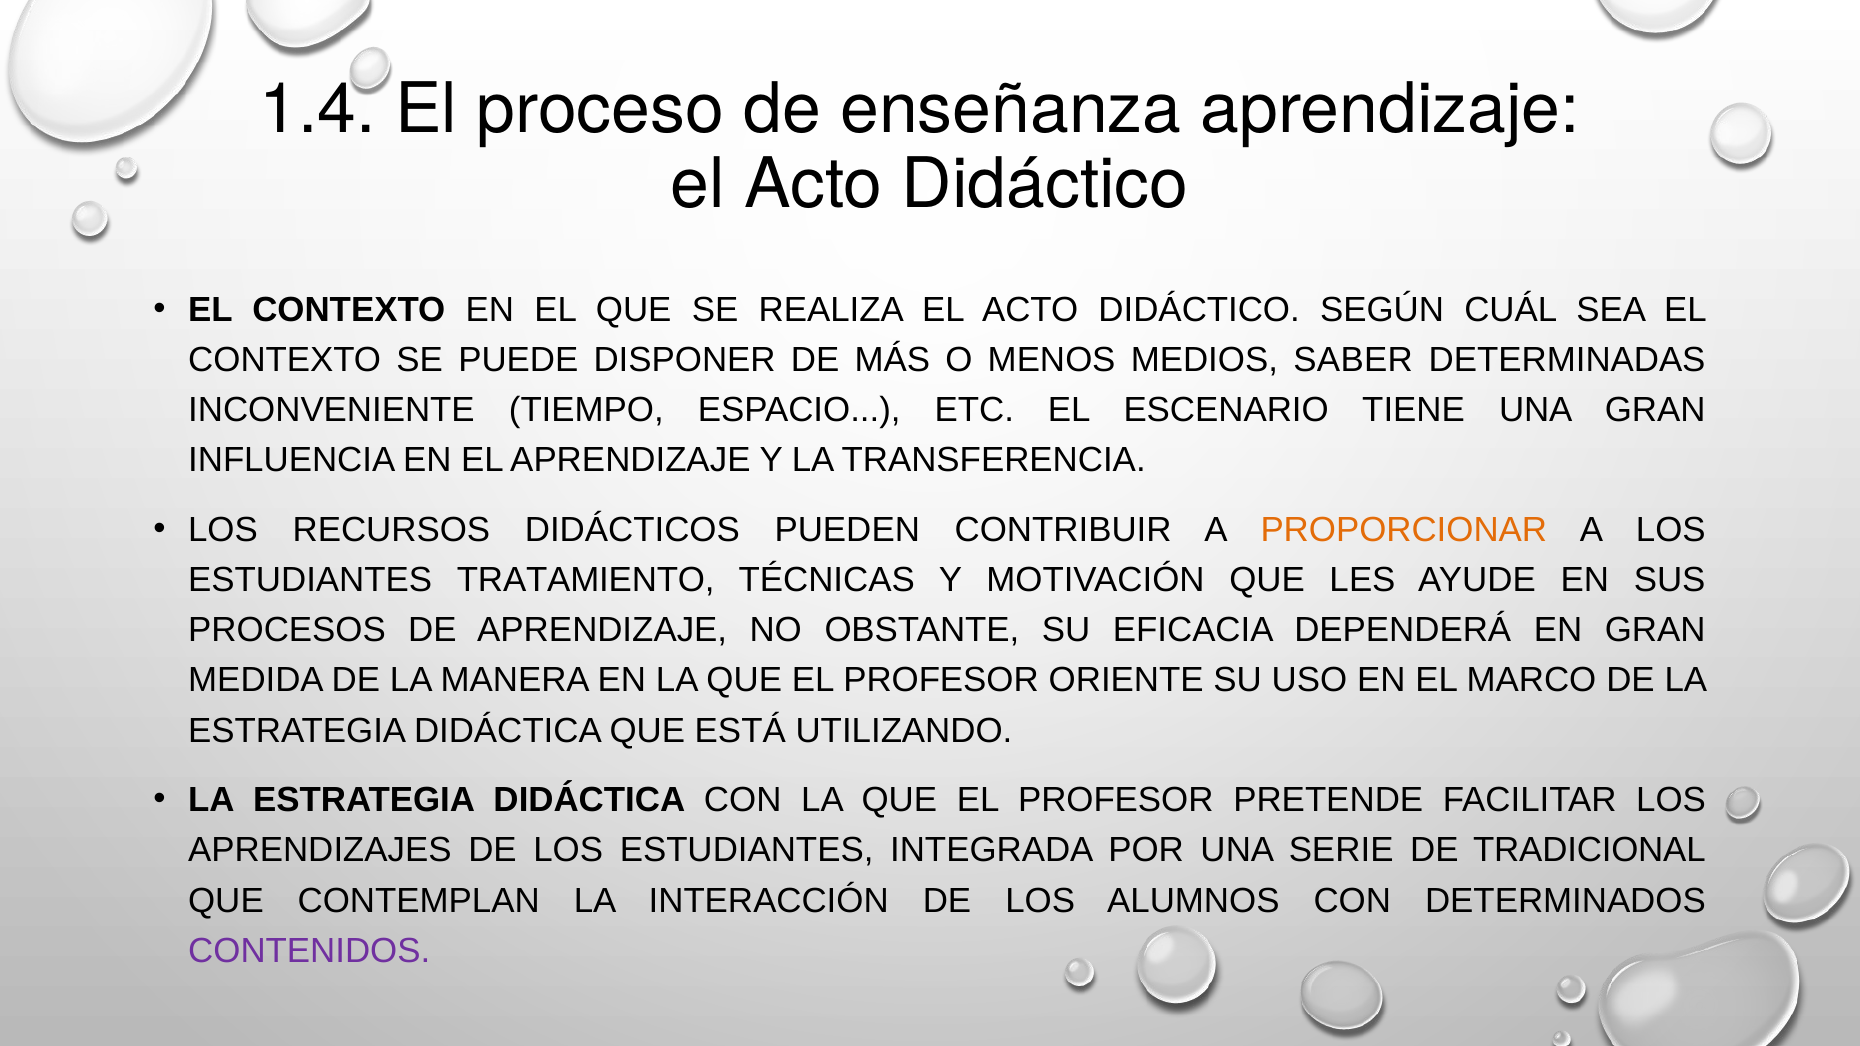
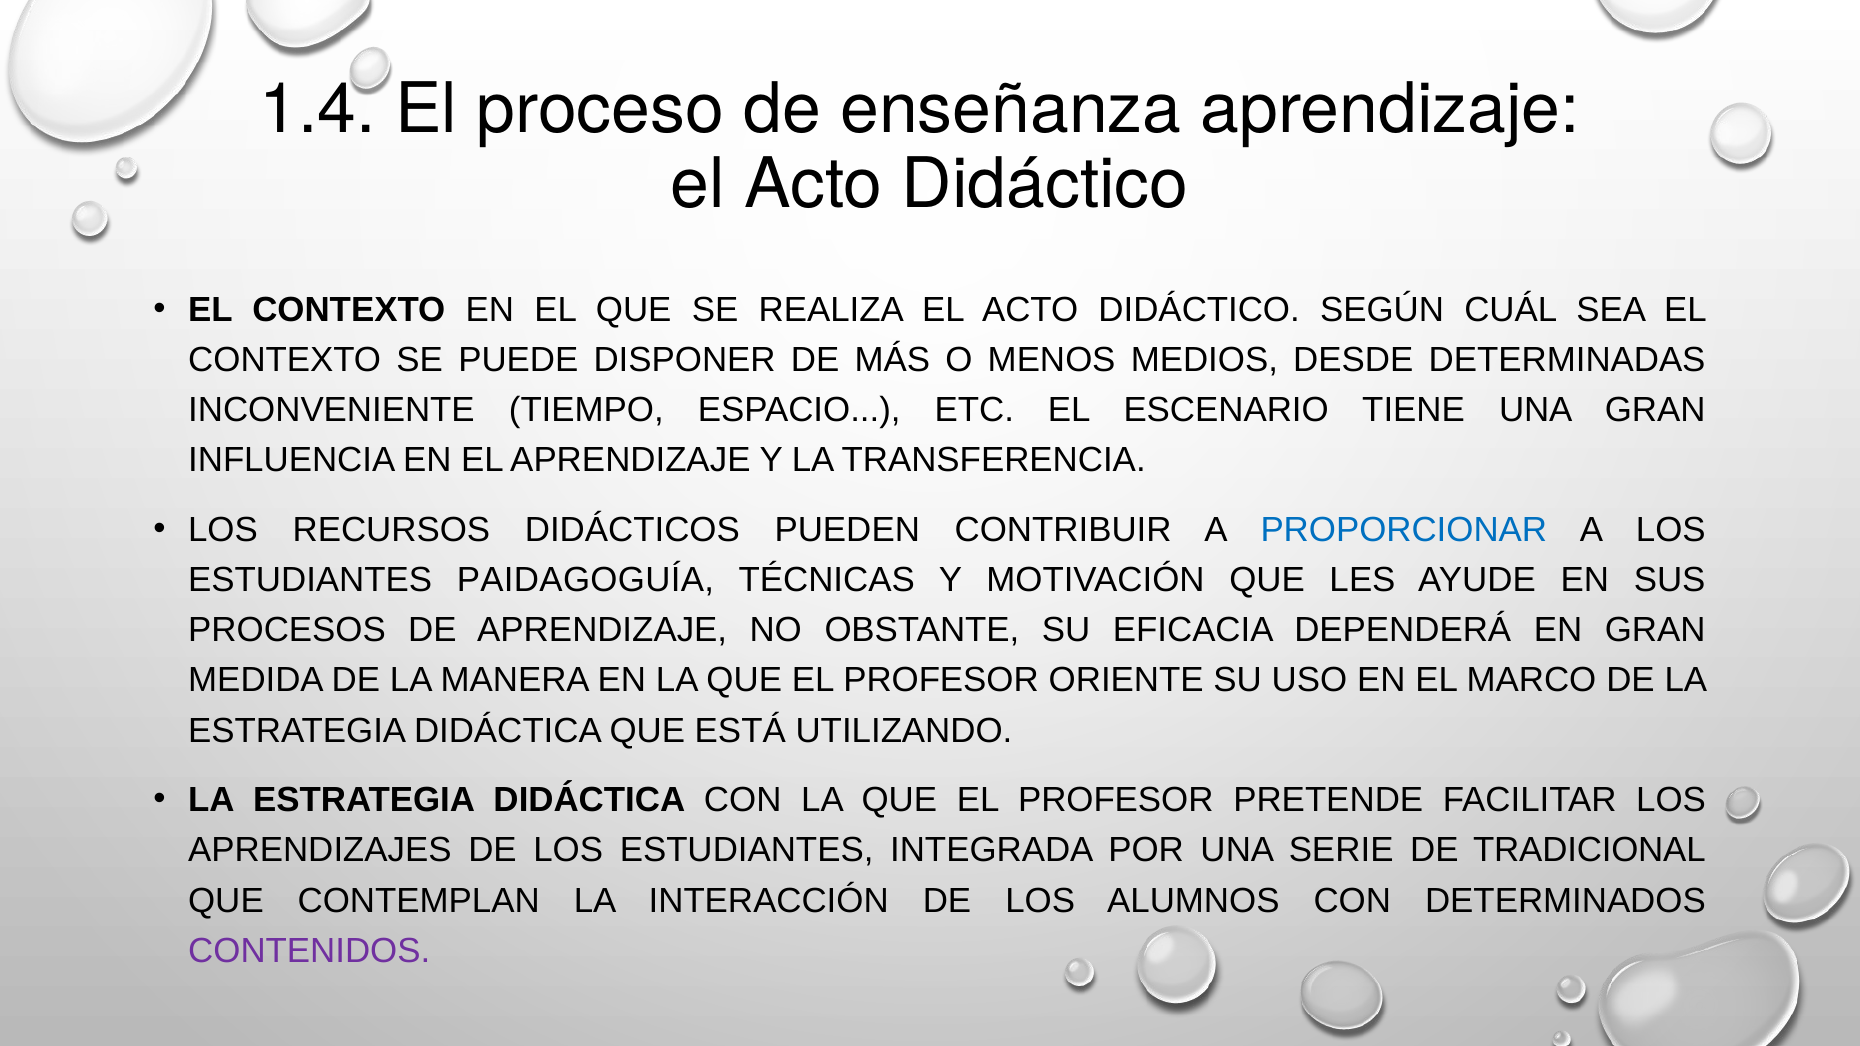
SABER: SABER -> DESDE
PROPORCIONAR colour: orange -> blue
TRATAMIENTO: TRATAMIENTO -> PAIDAGOGUÍA
